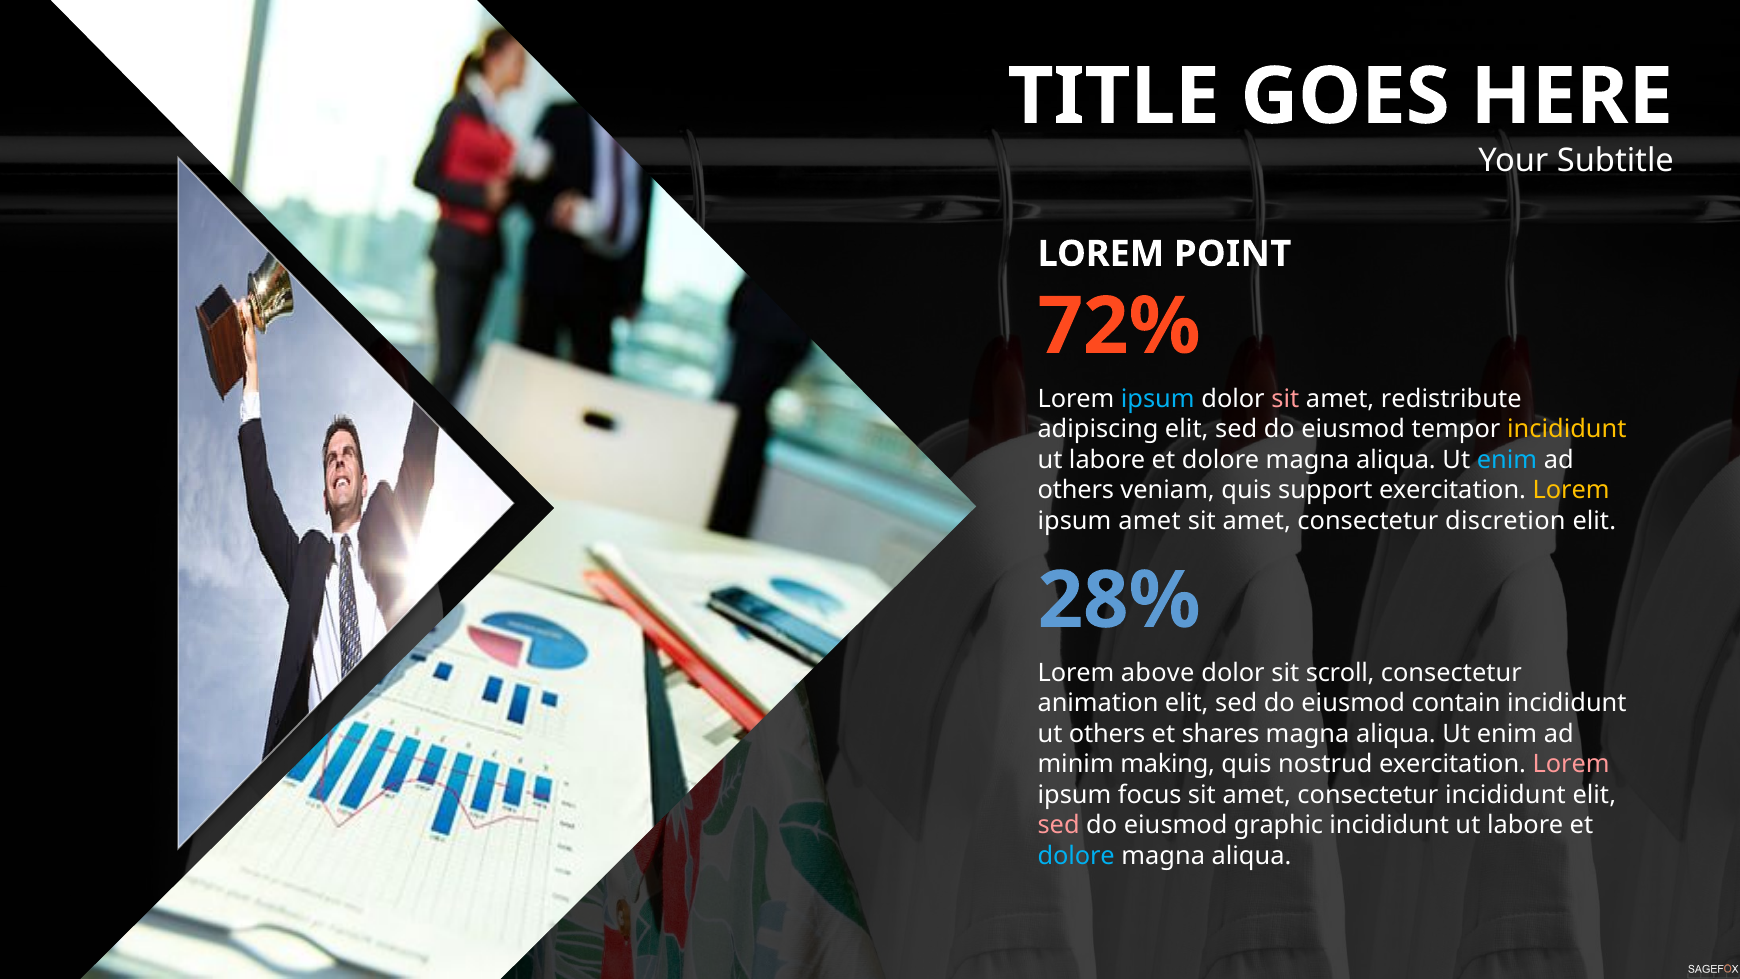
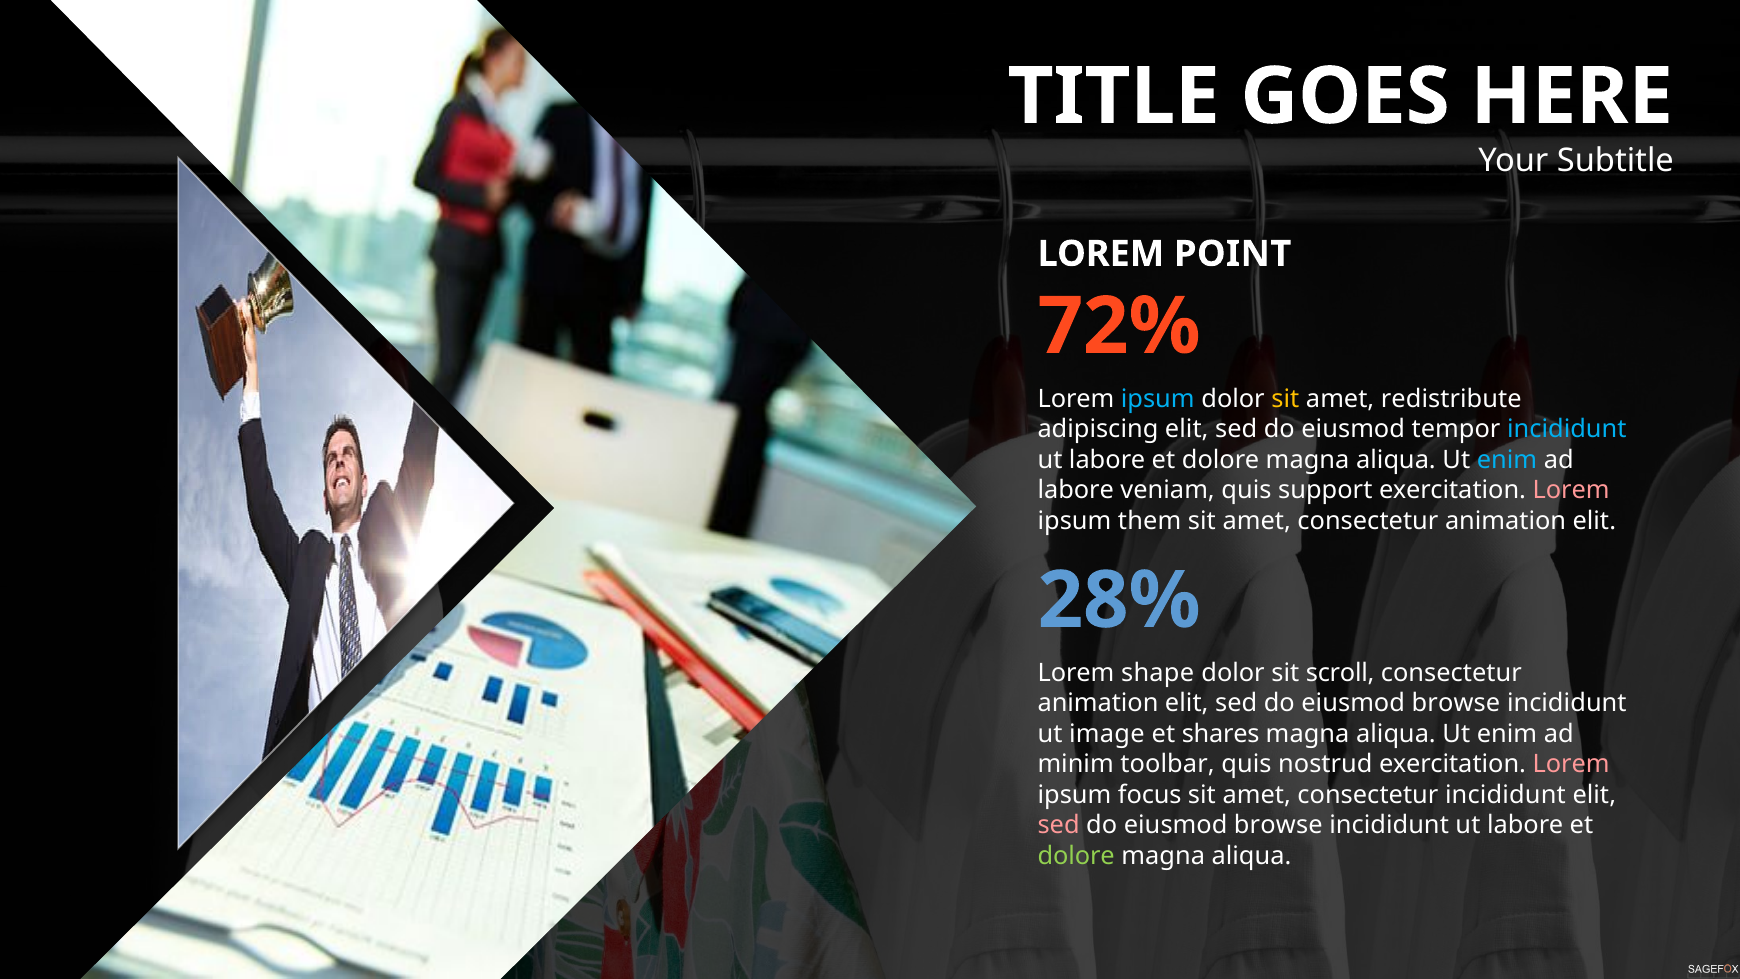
sit at (1285, 399) colour: pink -> yellow
incididunt at (1567, 429) colour: yellow -> light blue
others at (1076, 490): others -> labore
Lorem at (1571, 490) colour: yellow -> pink
ipsum amet: amet -> them
amet consectetur discretion: discretion -> animation
above: above -> shape
contain at (1456, 703): contain -> browse
ut others: others -> image
making: making -> toolbar
graphic at (1279, 825): graphic -> browse
dolore at (1076, 856) colour: light blue -> light green
